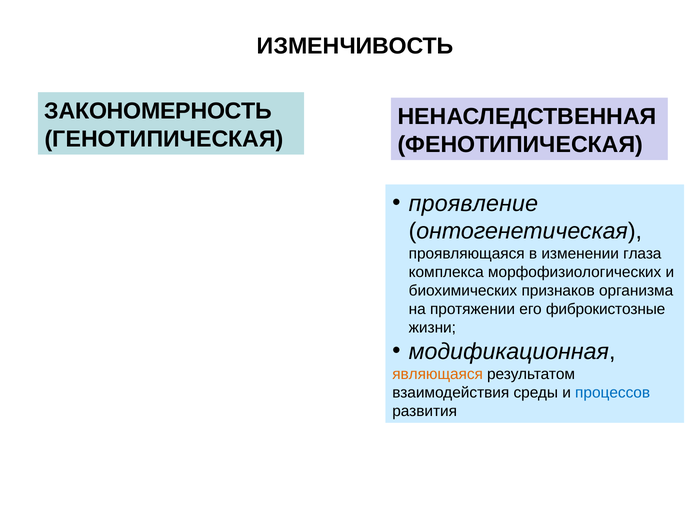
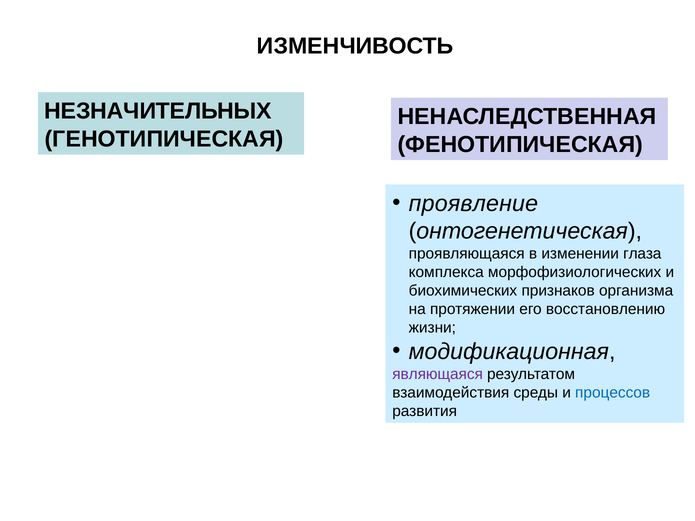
ЗАКОНОМЕРНОСТЬ: ЗАКОНОМЕРНОСТЬ -> НЕЗНАЧИТЕЛЬНЫХ
фиброкистозные: фиброкистозные -> восстановлению
являющаяся colour: orange -> purple
